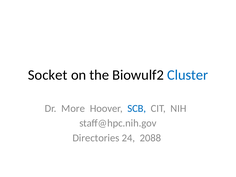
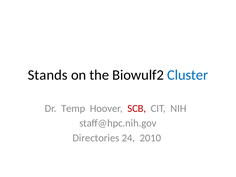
Socket: Socket -> Stands
More: More -> Temp
SCB colour: blue -> red
2088: 2088 -> 2010
